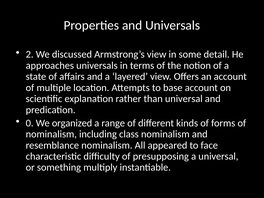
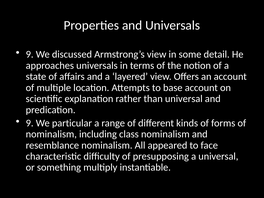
2 at (30, 54): 2 -> 9
0 at (30, 123): 0 -> 9
organized: organized -> particular
